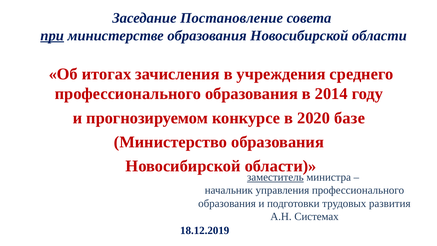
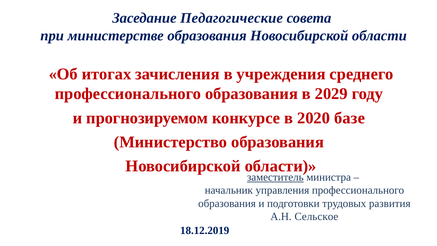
Постановление: Постановление -> Педагогические
при underline: present -> none
2014: 2014 -> 2029
Системах: Системах -> Сельское
